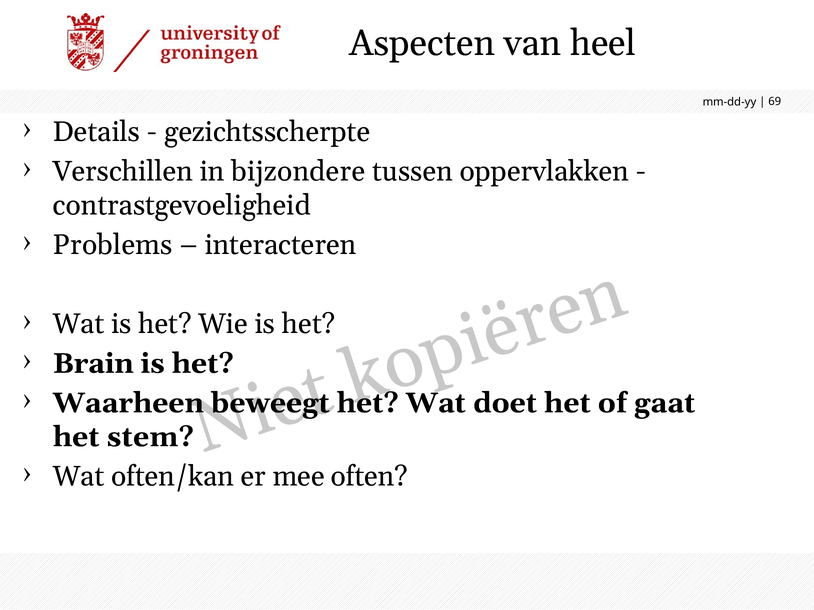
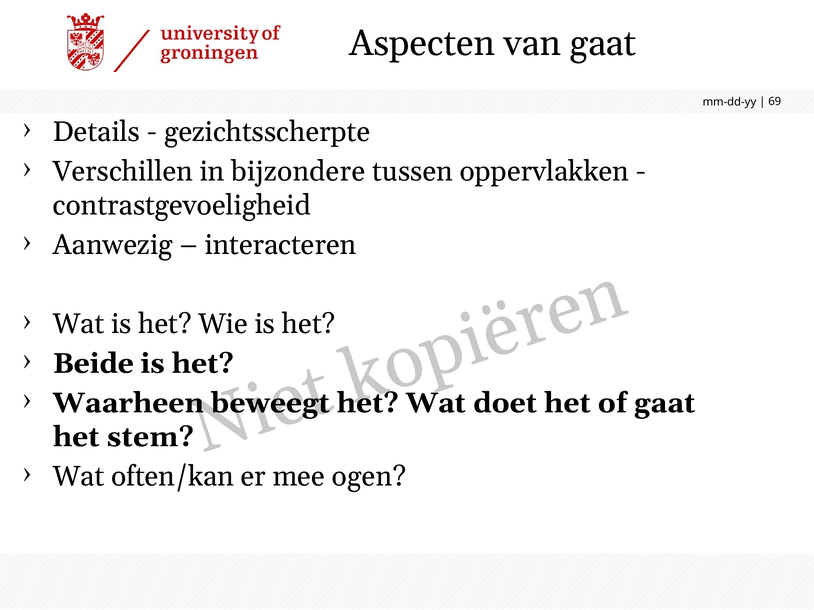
van heel: heel -> gaat
Problems: Problems -> Aanwezig
Brain: Brain -> Beide
often: often -> ogen
